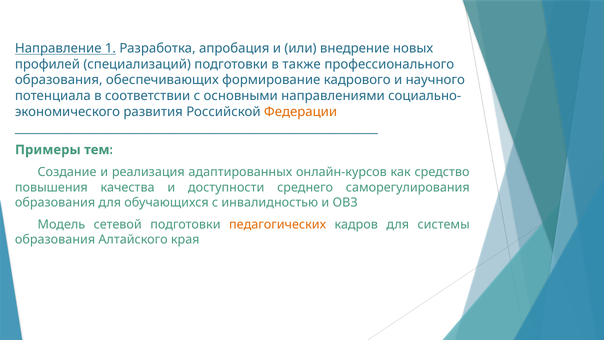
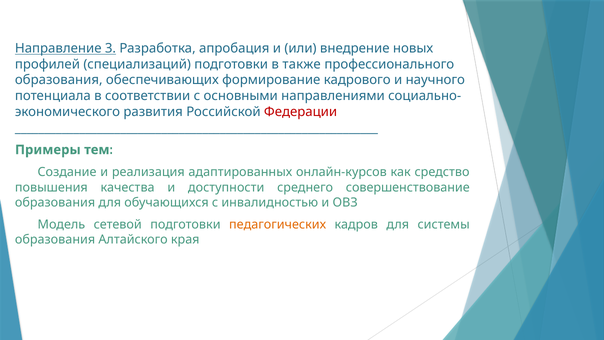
1: 1 -> 3
Федерации colour: orange -> red
саморегулирования: саморегулирования -> совершенствование
